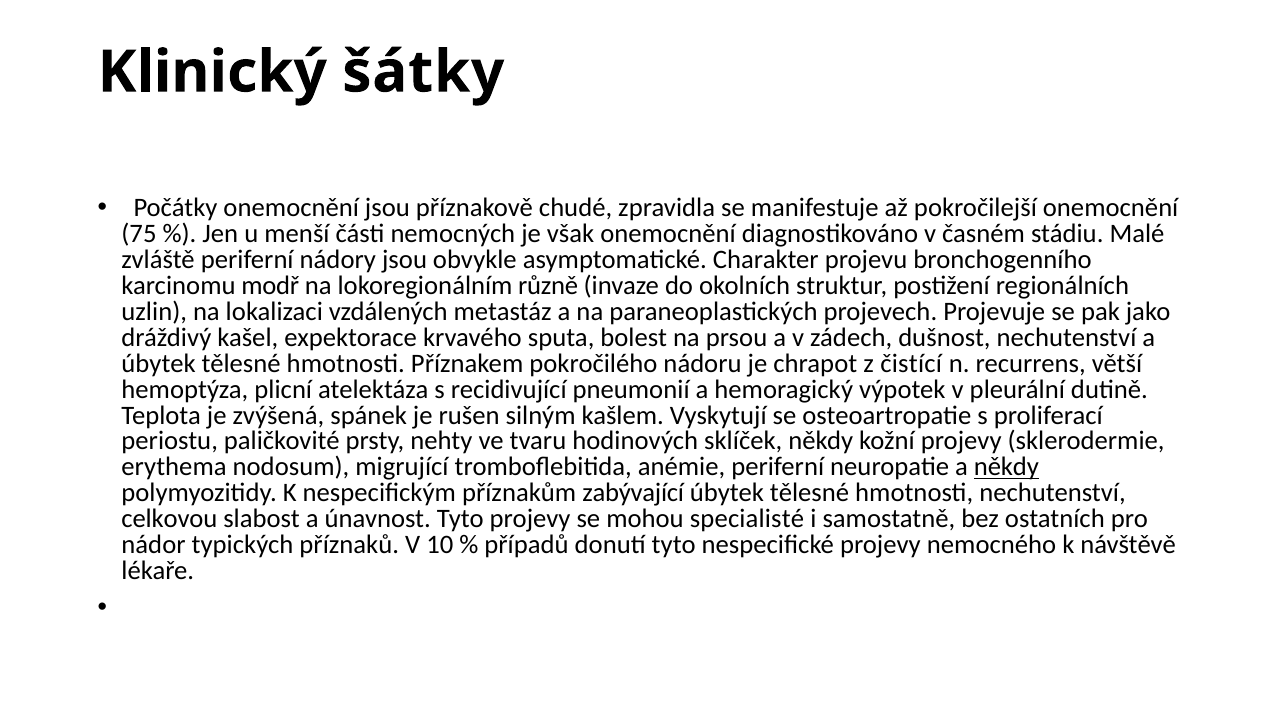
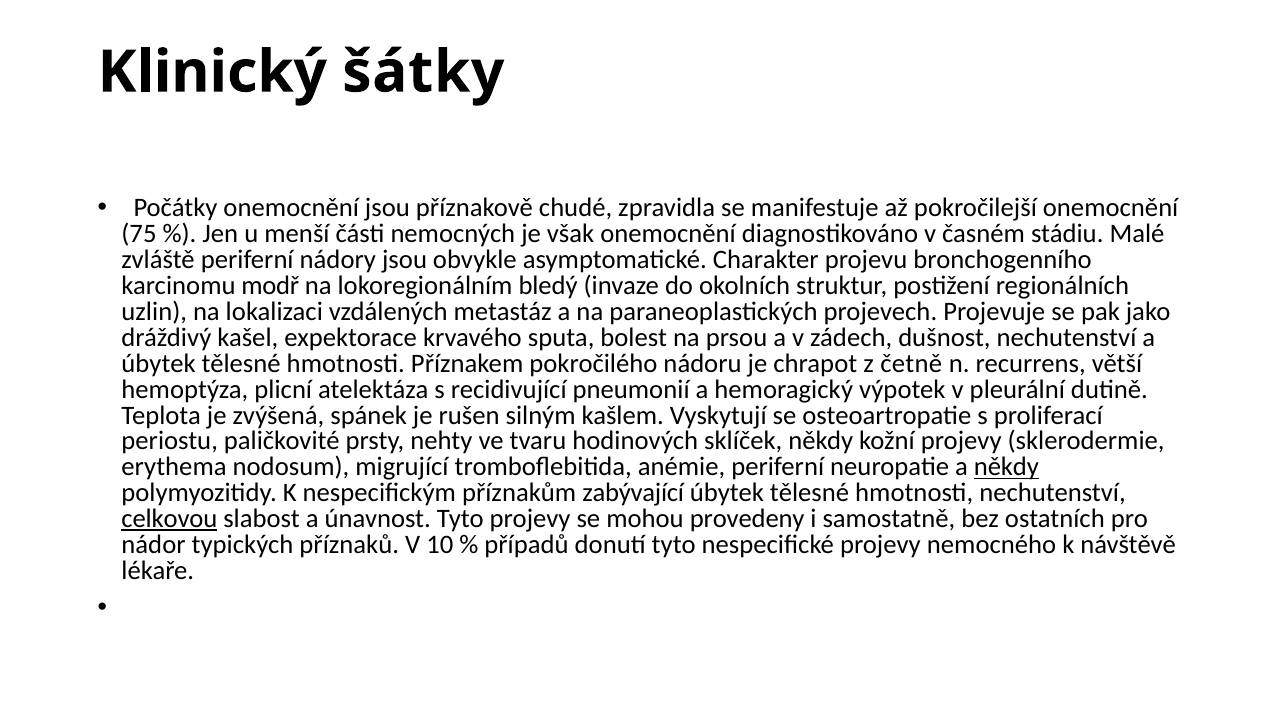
různě: různě -> bledý
čistící: čistící -> četně
celkovou underline: none -> present
specialisté: specialisté -> provedeny
